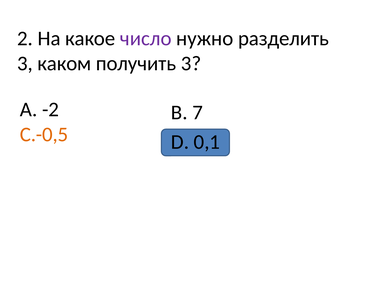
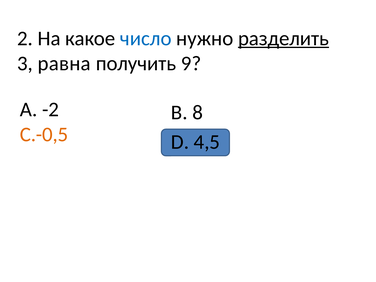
число colour: purple -> blue
разделить underline: none -> present
каком: каком -> равна
получить 3: 3 -> 9
7: 7 -> 8
0,1: 0,1 -> 4,5
